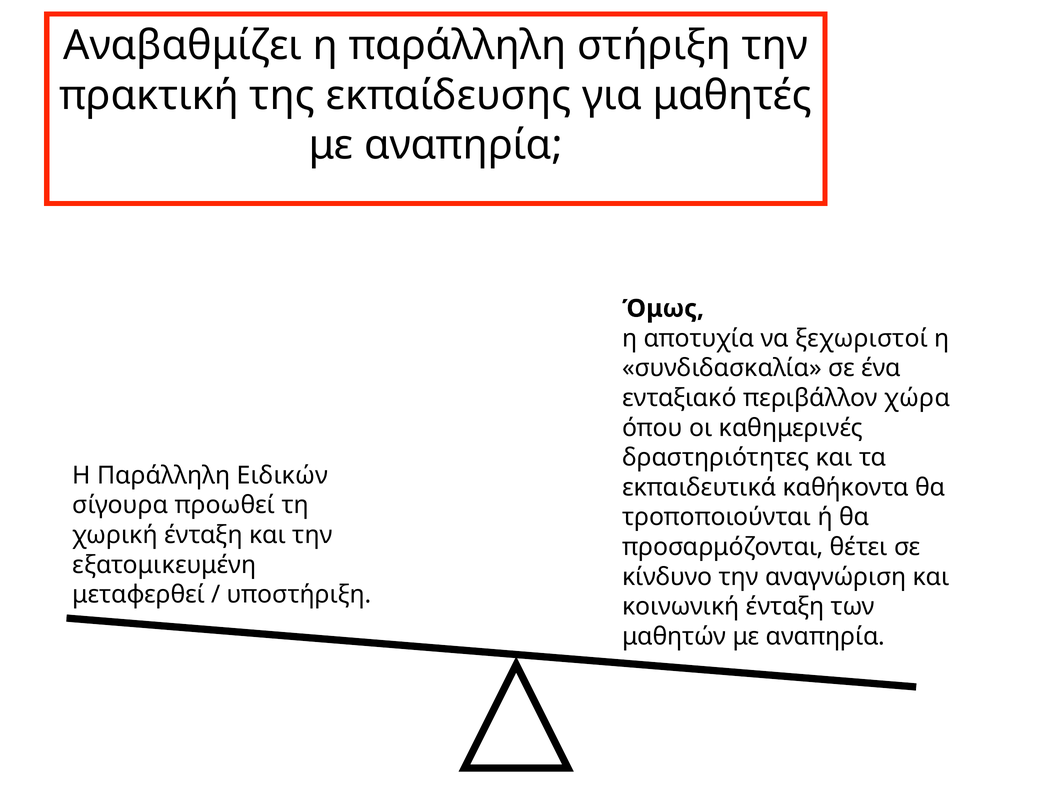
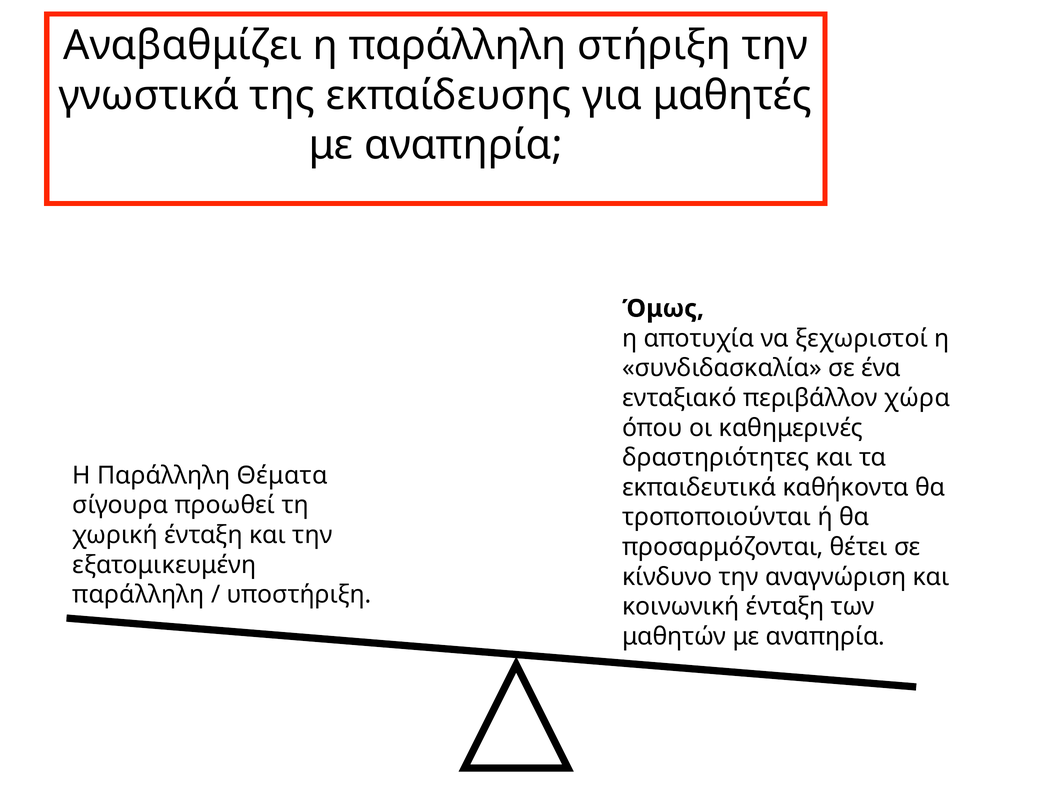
πρακτική: πρακτική -> γνωστικά
Ειδικών: Ειδικών -> Θέματα
μεταφερθεί at (139, 595): μεταφερθεί -> παράλληλη
